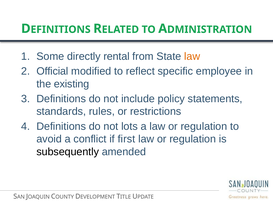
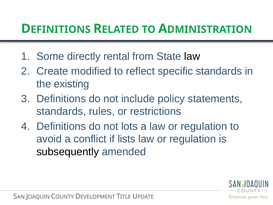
law at (192, 56) colour: orange -> black
Official: Official -> Create
specific employee: employee -> standards
first: first -> lists
